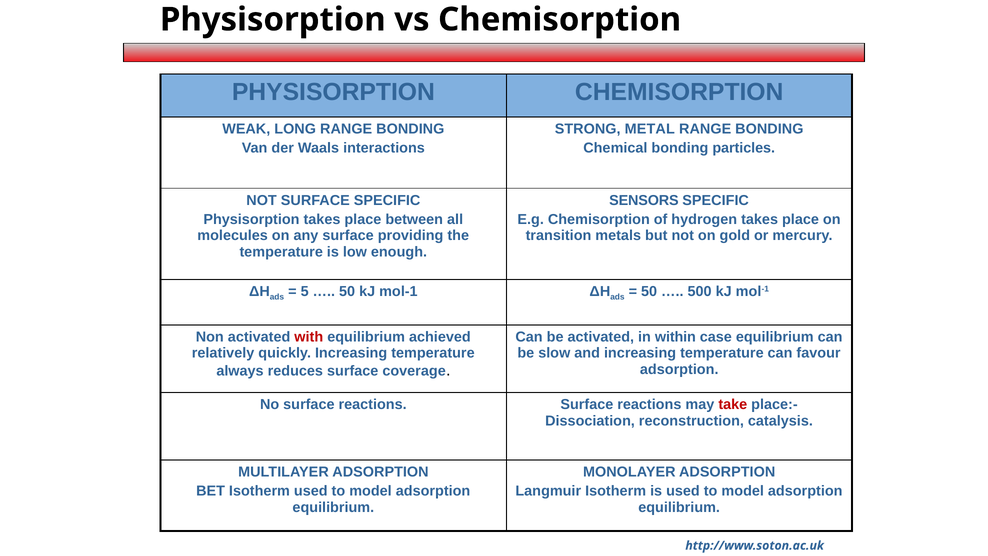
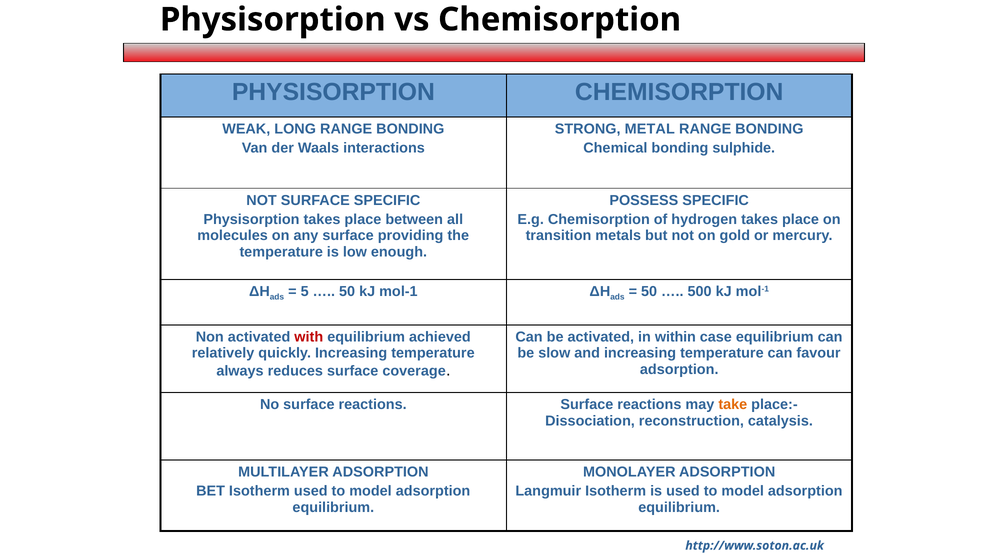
particles: particles -> sulphide
SENSORS: SENSORS -> POSSESS
take colour: red -> orange
